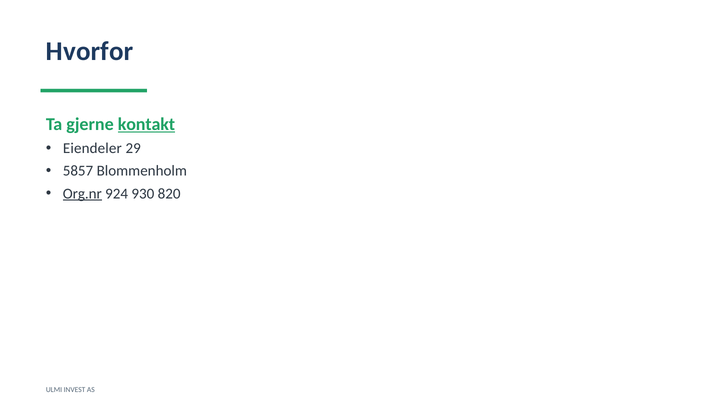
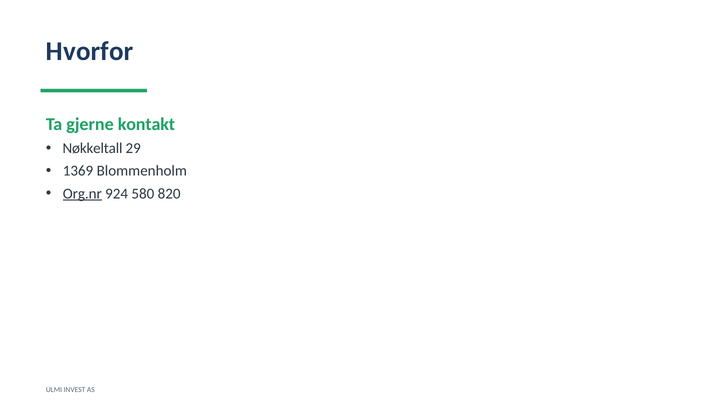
kontakt underline: present -> none
Eiendeler: Eiendeler -> Nøkkeltall
5857: 5857 -> 1369
930: 930 -> 580
